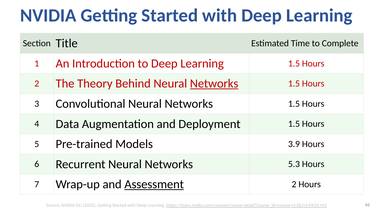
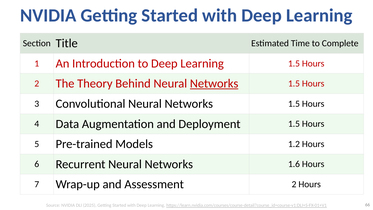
3.9: 3.9 -> 1.2
5.3: 5.3 -> 1.6
Assessment underline: present -> none
